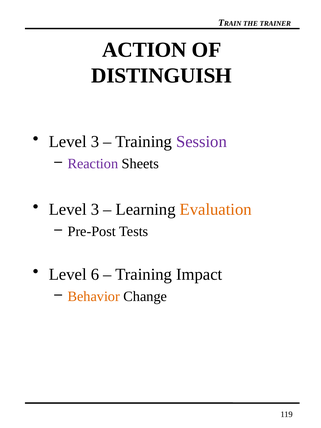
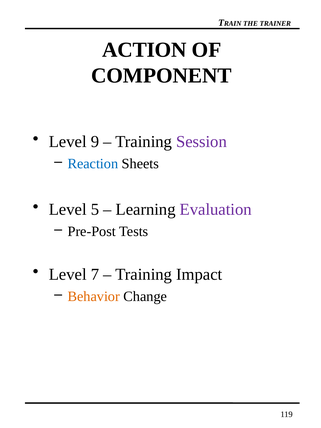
DISTINGUISH: DISTINGUISH -> COMPONENT
3 at (95, 142): 3 -> 9
Reaction colour: purple -> blue
3 at (95, 210): 3 -> 5
Evaluation colour: orange -> purple
6: 6 -> 7
